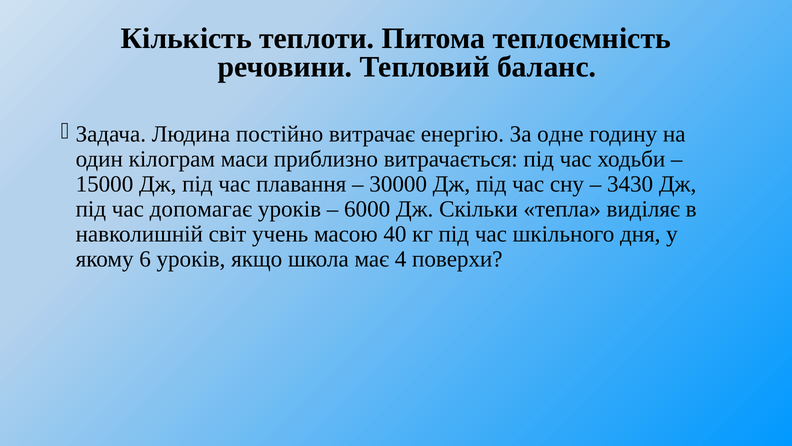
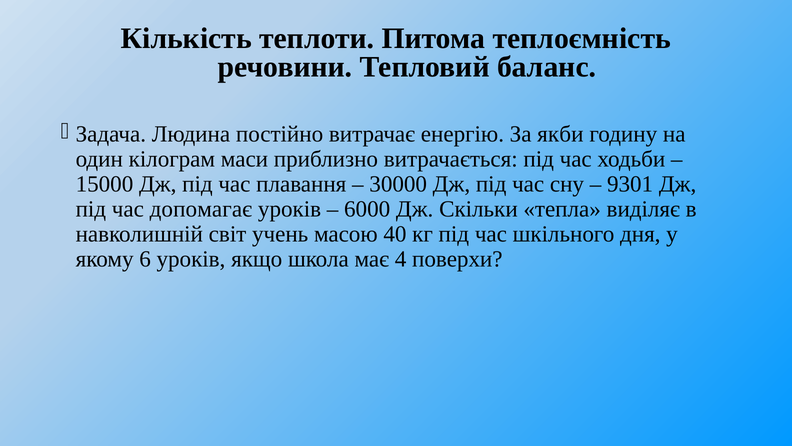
одне: одне -> якби
3430: 3430 -> 9301
